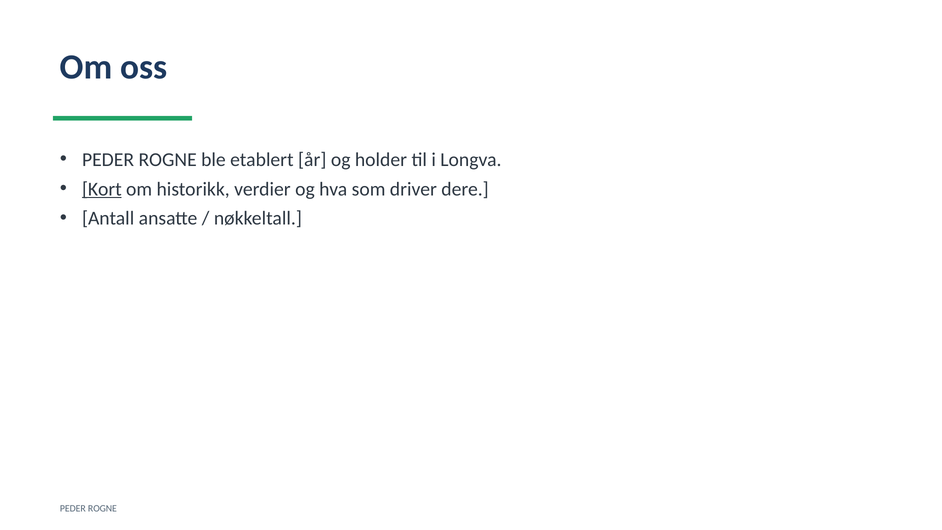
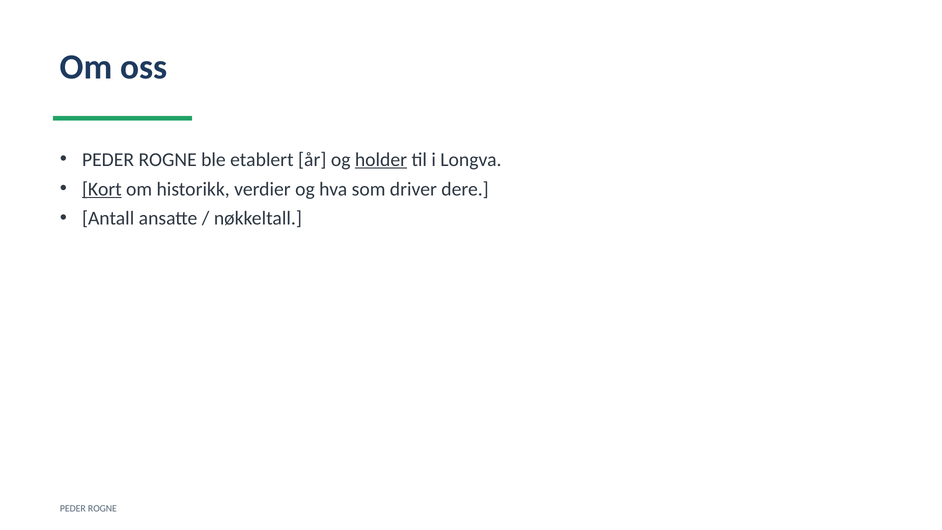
holder underline: none -> present
